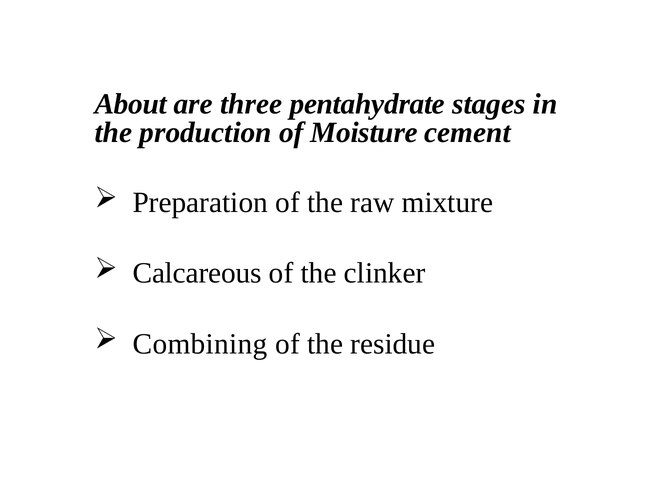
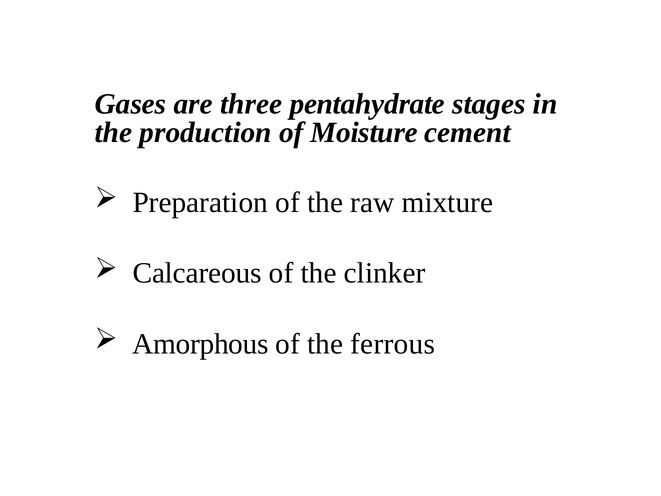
About: About -> Gases
Combining: Combining -> Amorphous
residue: residue -> ferrous
